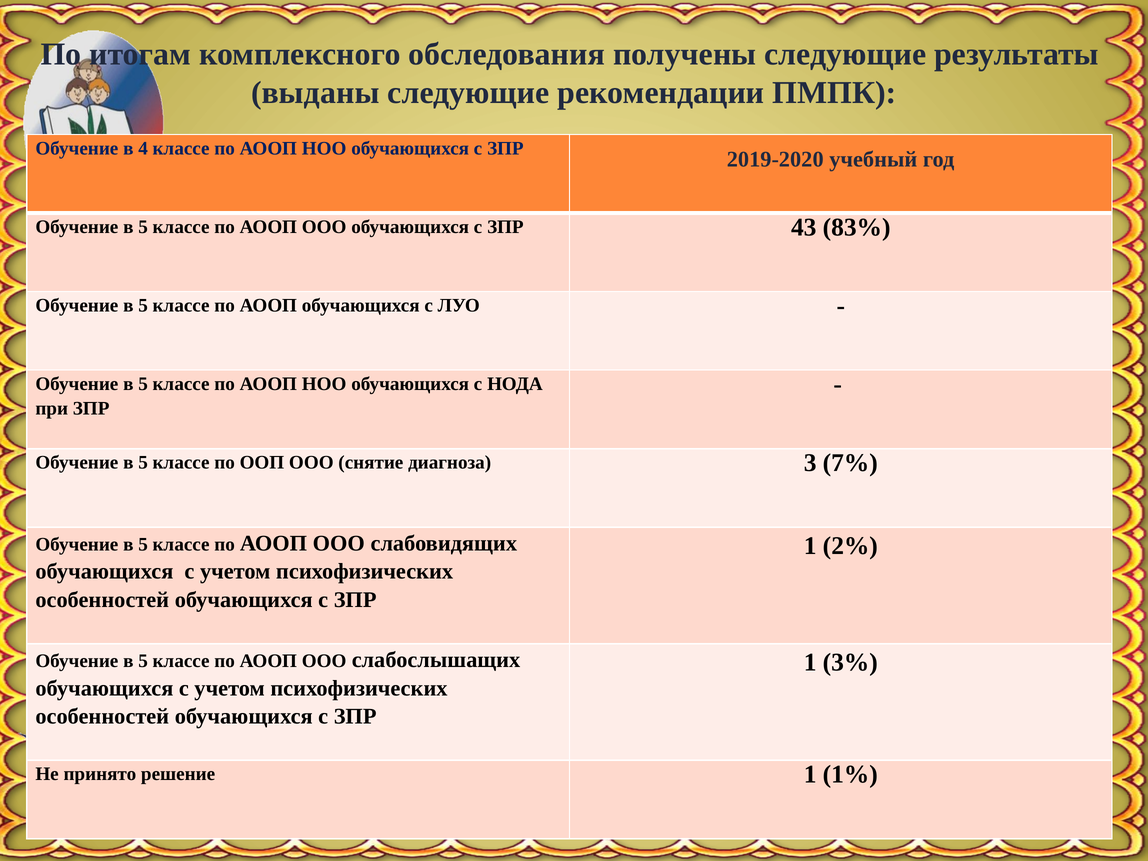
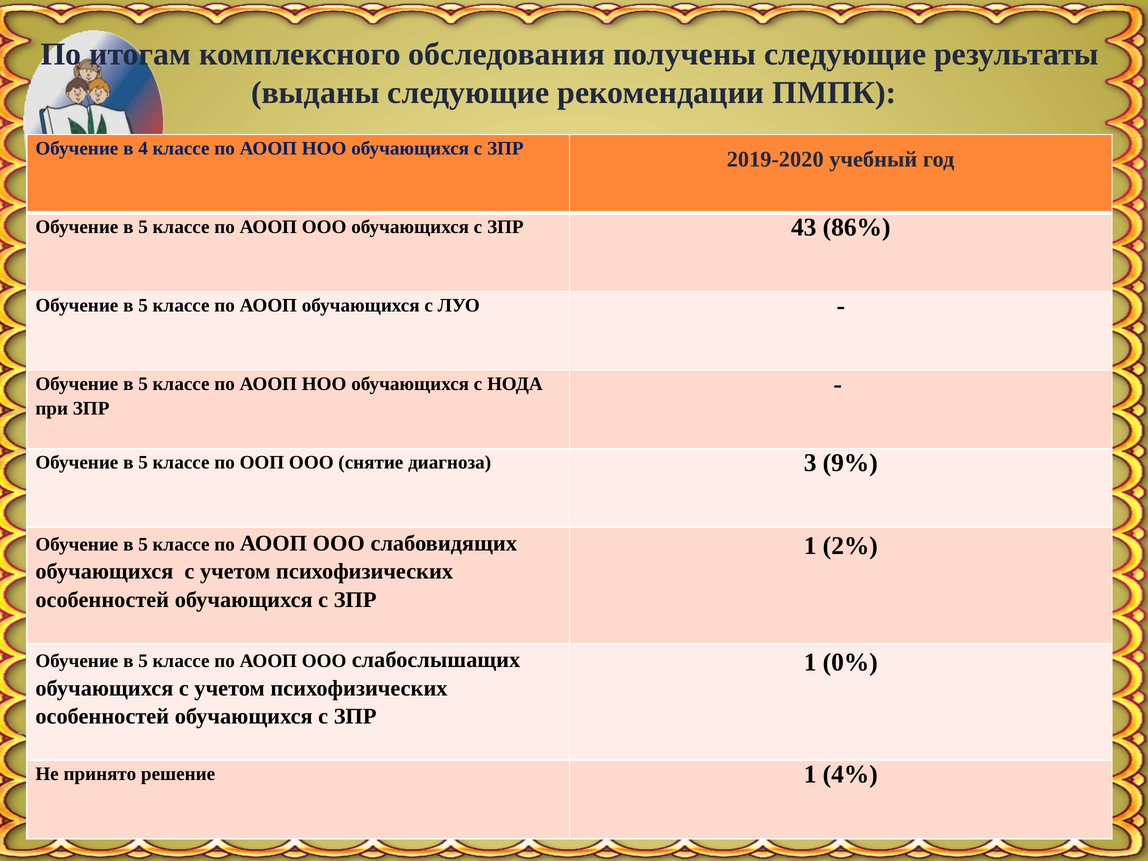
83%: 83% -> 86%
7%: 7% -> 9%
3%: 3% -> 0%
1%: 1% -> 4%
